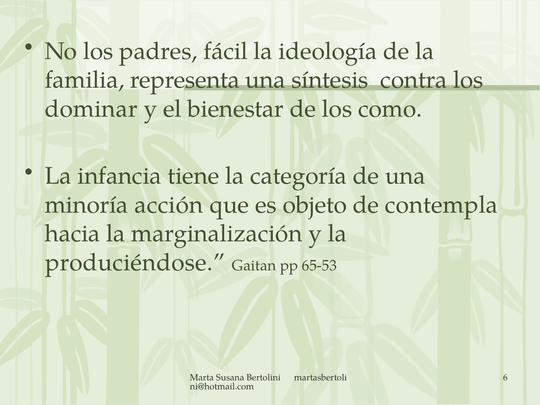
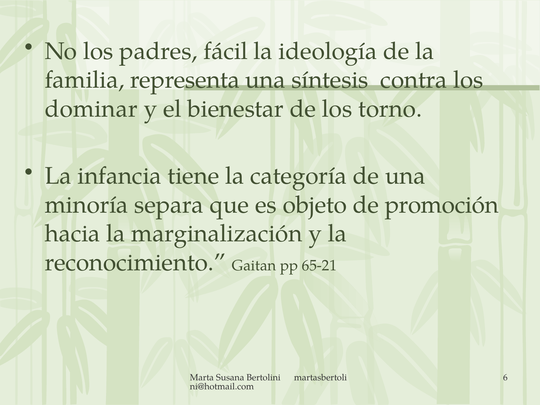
como: como -> torno
acción: acción -> separa
contempla: contempla -> promoción
produciéndose: produciéndose -> reconocimiento
65-53: 65-53 -> 65-21
